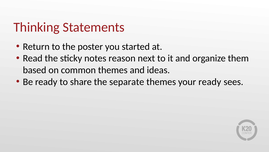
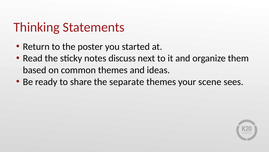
reason: reason -> discuss
your ready: ready -> scene
